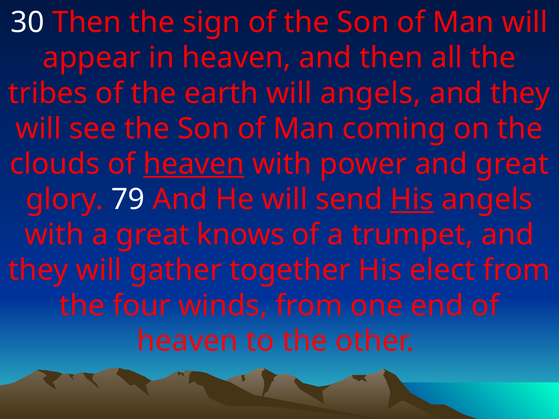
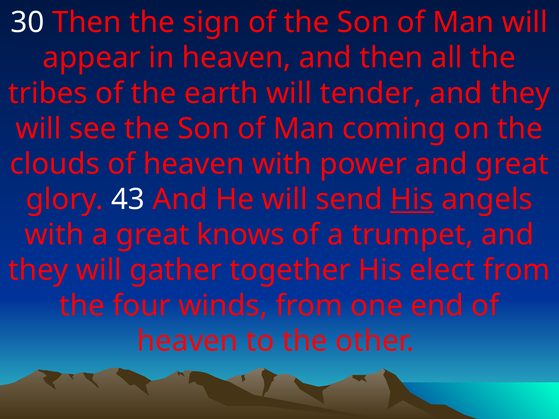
will angels: angels -> tender
heaven at (194, 164) underline: present -> none
79: 79 -> 43
